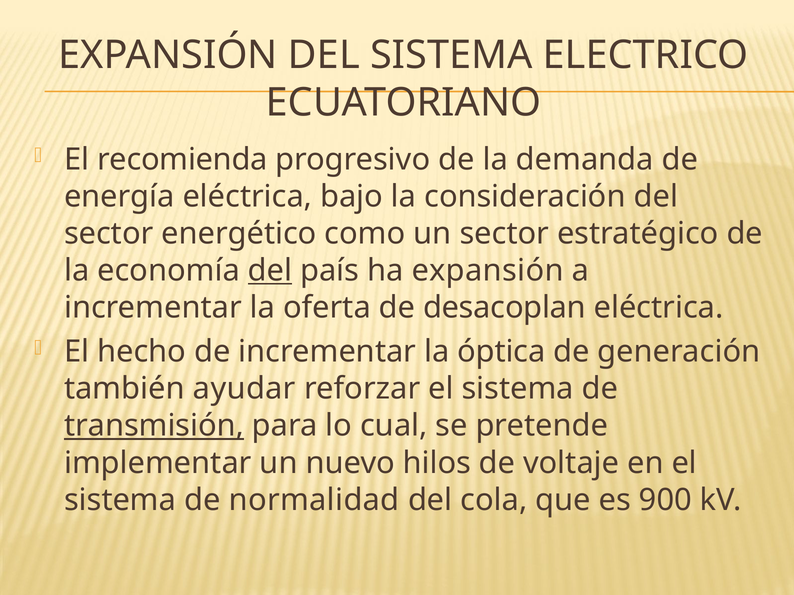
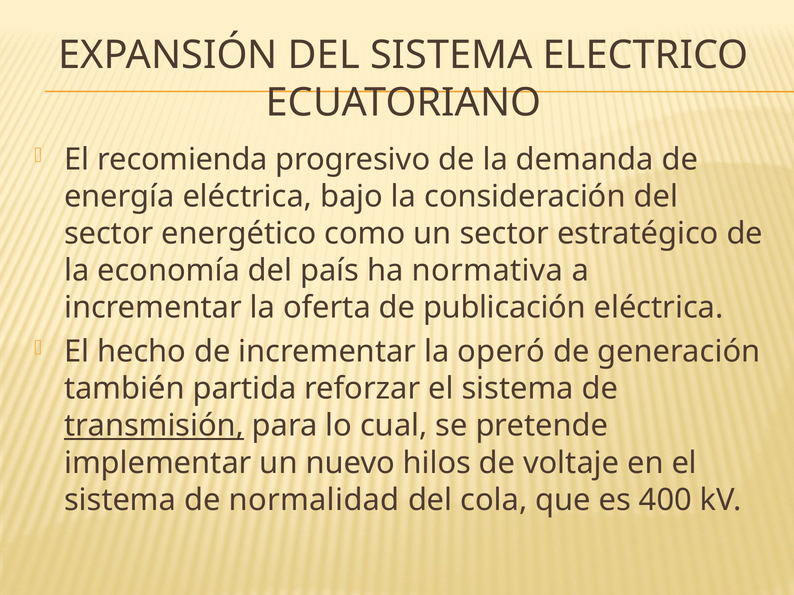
del at (270, 271) underline: present -> none
ha expansión: expansión -> normativa
desacoplan: desacoplan -> publicación
óptica: óptica -> operó
ayudar: ayudar -> partida
900: 900 -> 400
